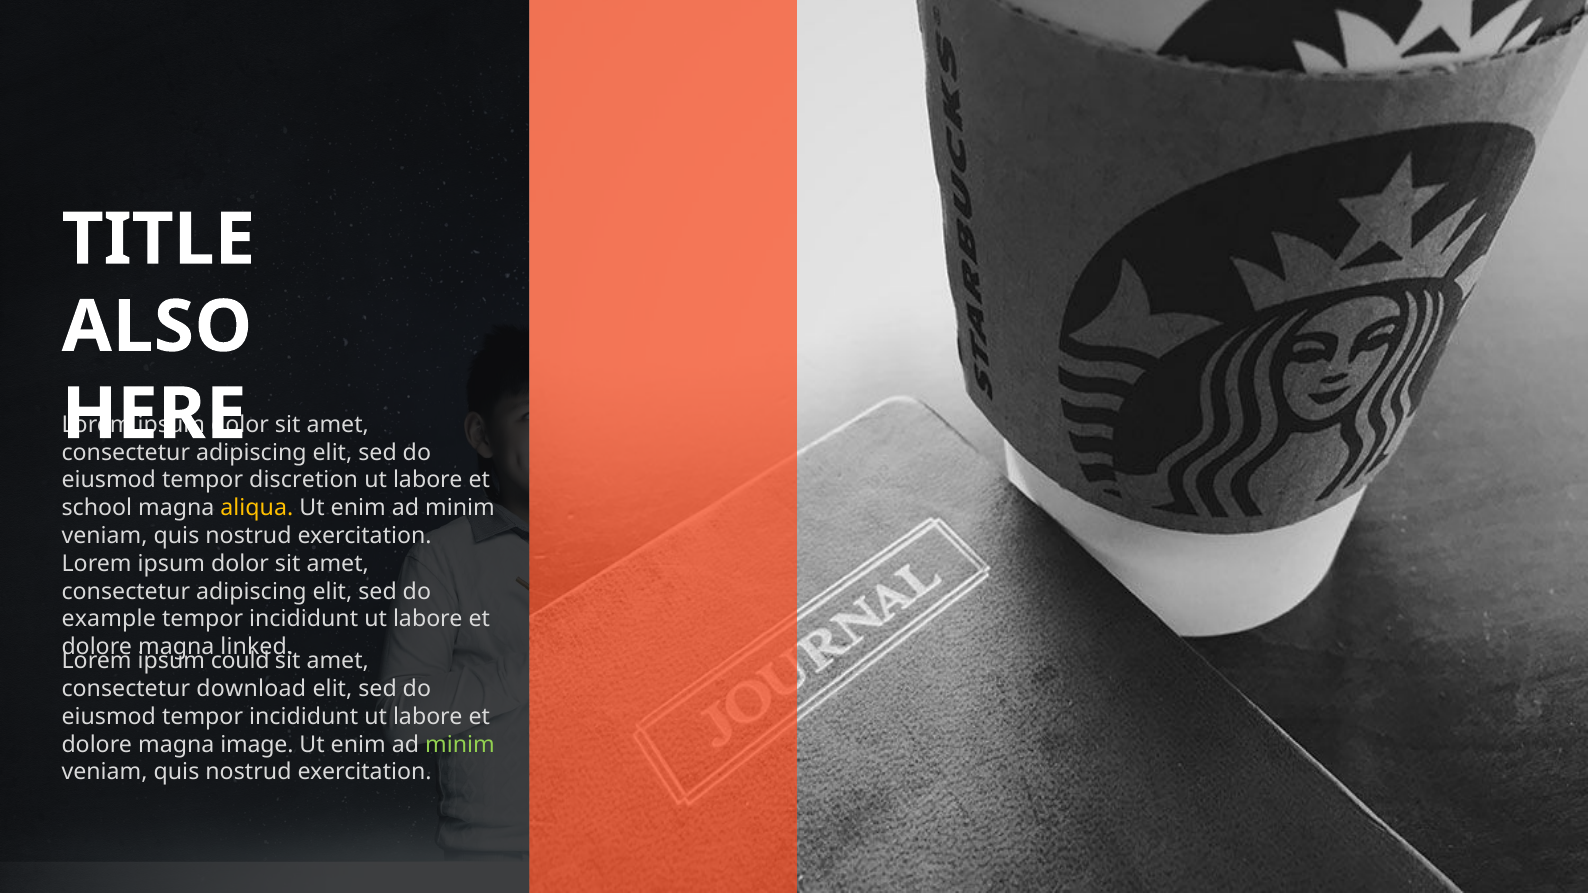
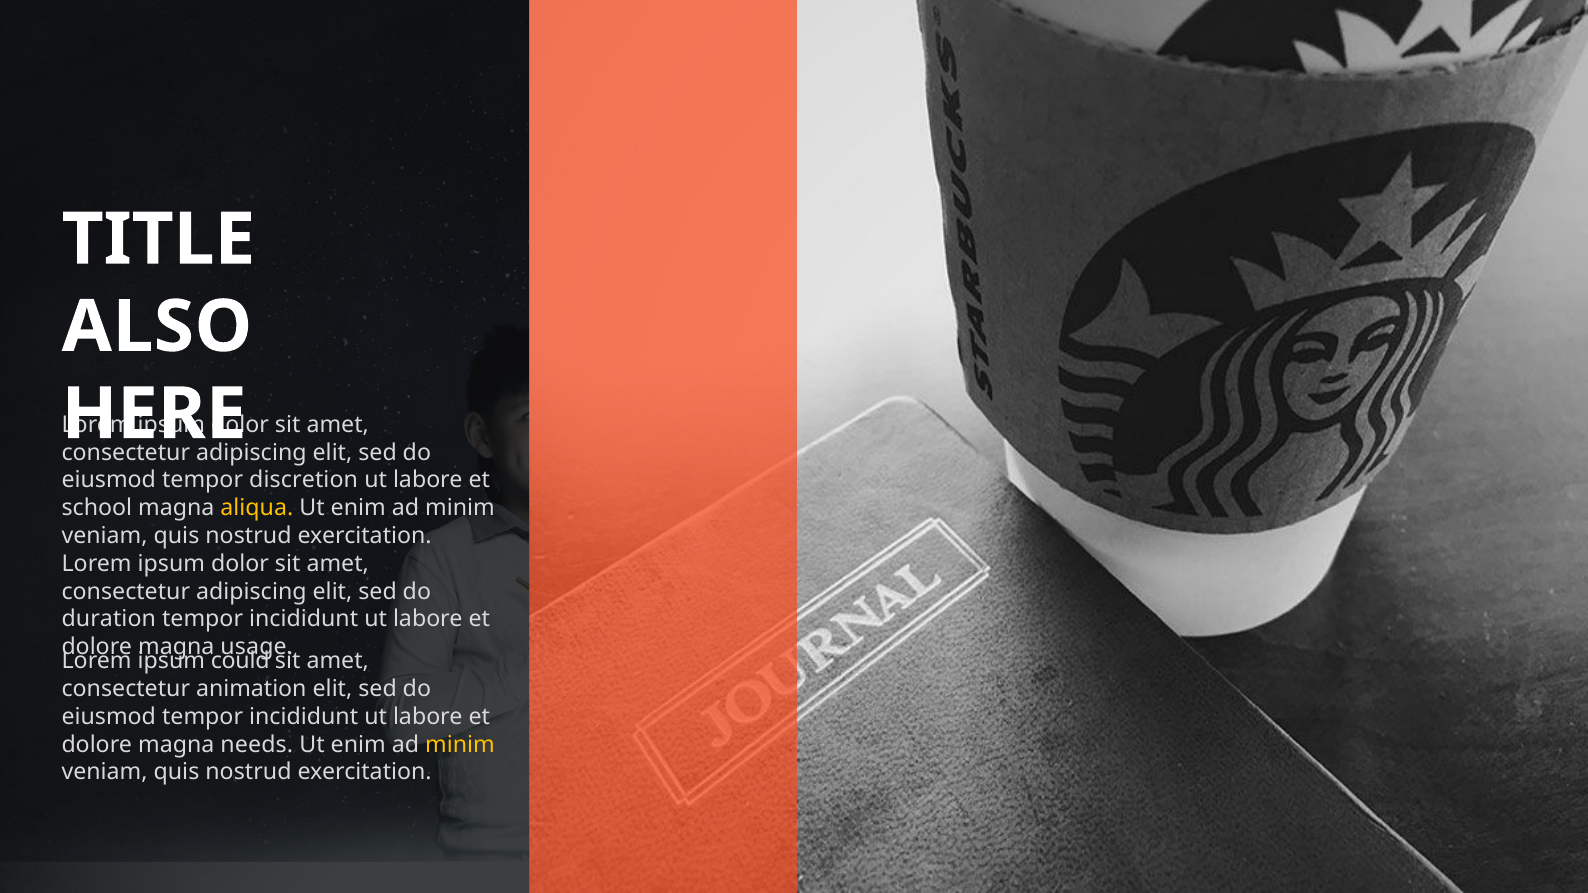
example: example -> duration
linked: linked -> usage
download: download -> animation
image: image -> needs
minim at (460, 745) colour: light green -> yellow
